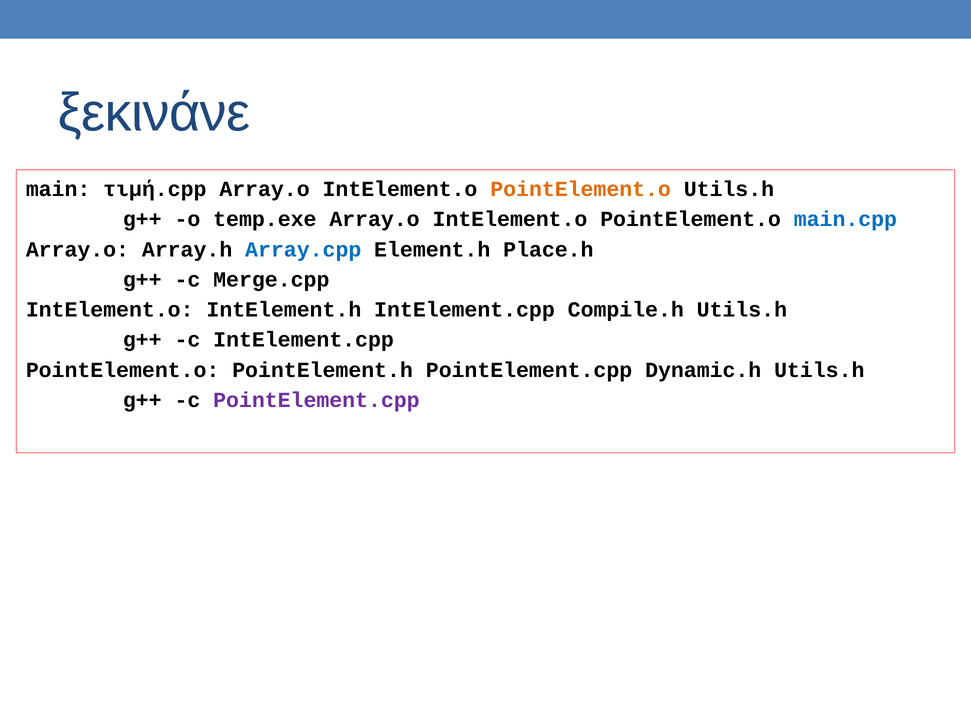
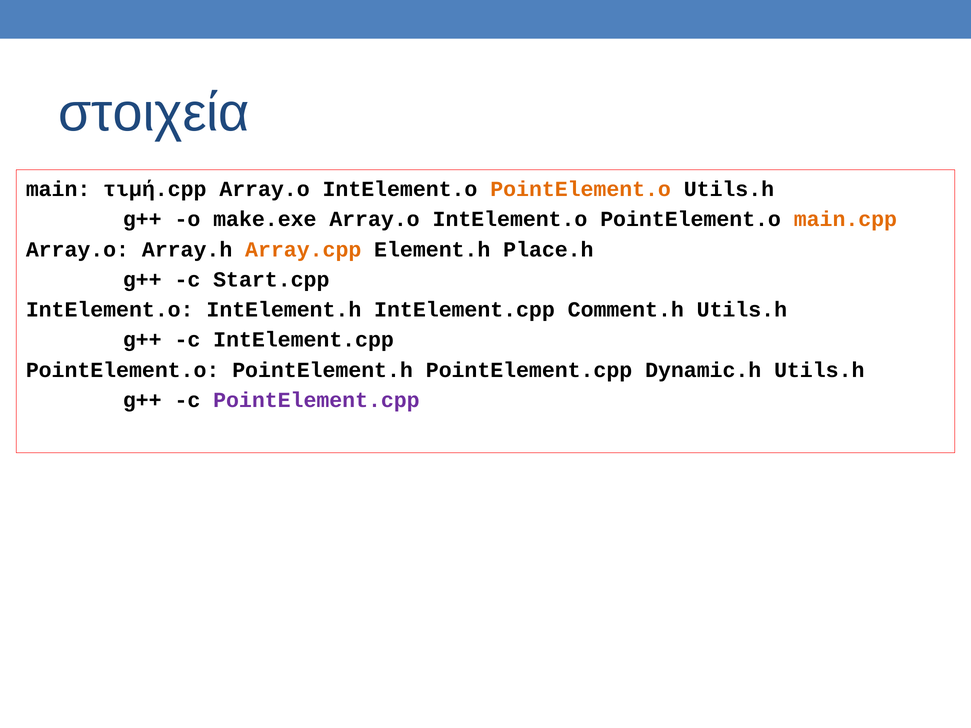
ξεκινάνε: ξεκινάνε -> στοιχεία
temp.exe: temp.exe -> make.exe
main.cpp colour: blue -> orange
Array.cpp colour: blue -> orange
Merge.cpp: Merge.cpp -> Start.cpp
Compile.h: Compile.h -> Comment.h
